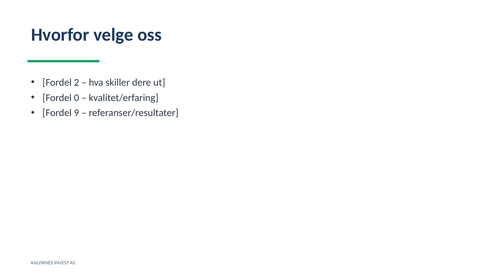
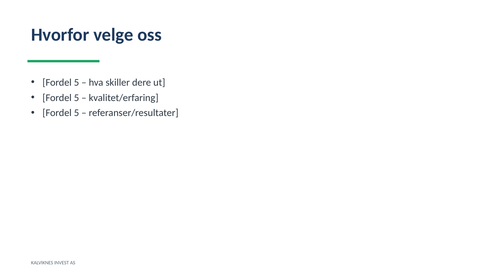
2 at (77, 83): 2 -> 5
0 at (77, 98): 0 -> 5
9 at (77, 113): 9 -> 5
